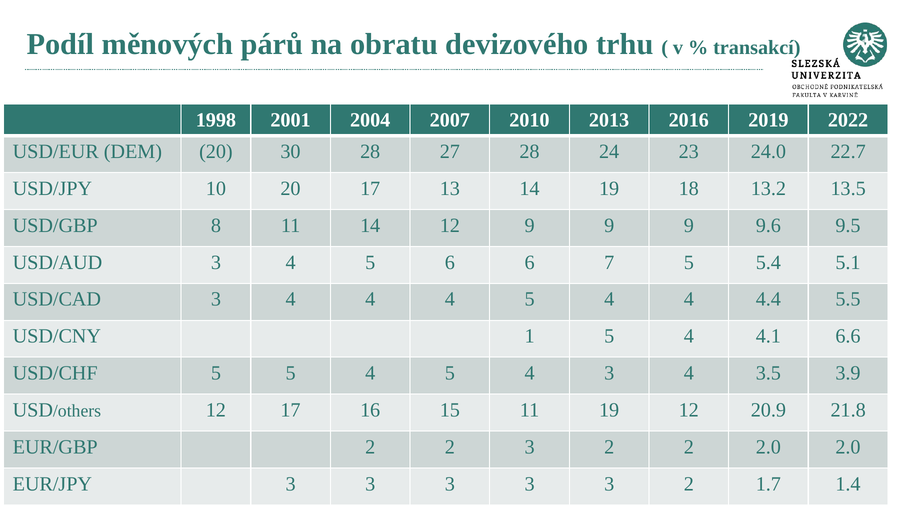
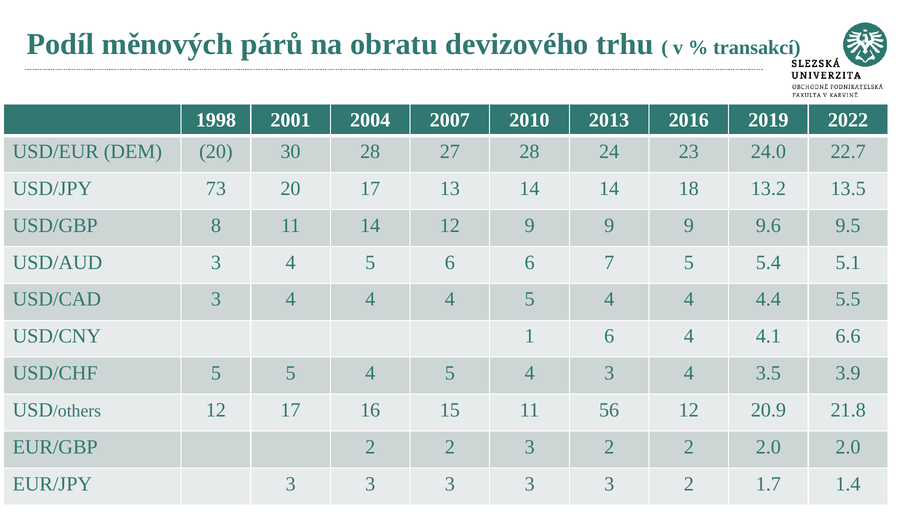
10: 10 -> 73
14 19: 19 -> 14
1 5: 5 -> 6
11 19: 19 -> 56
